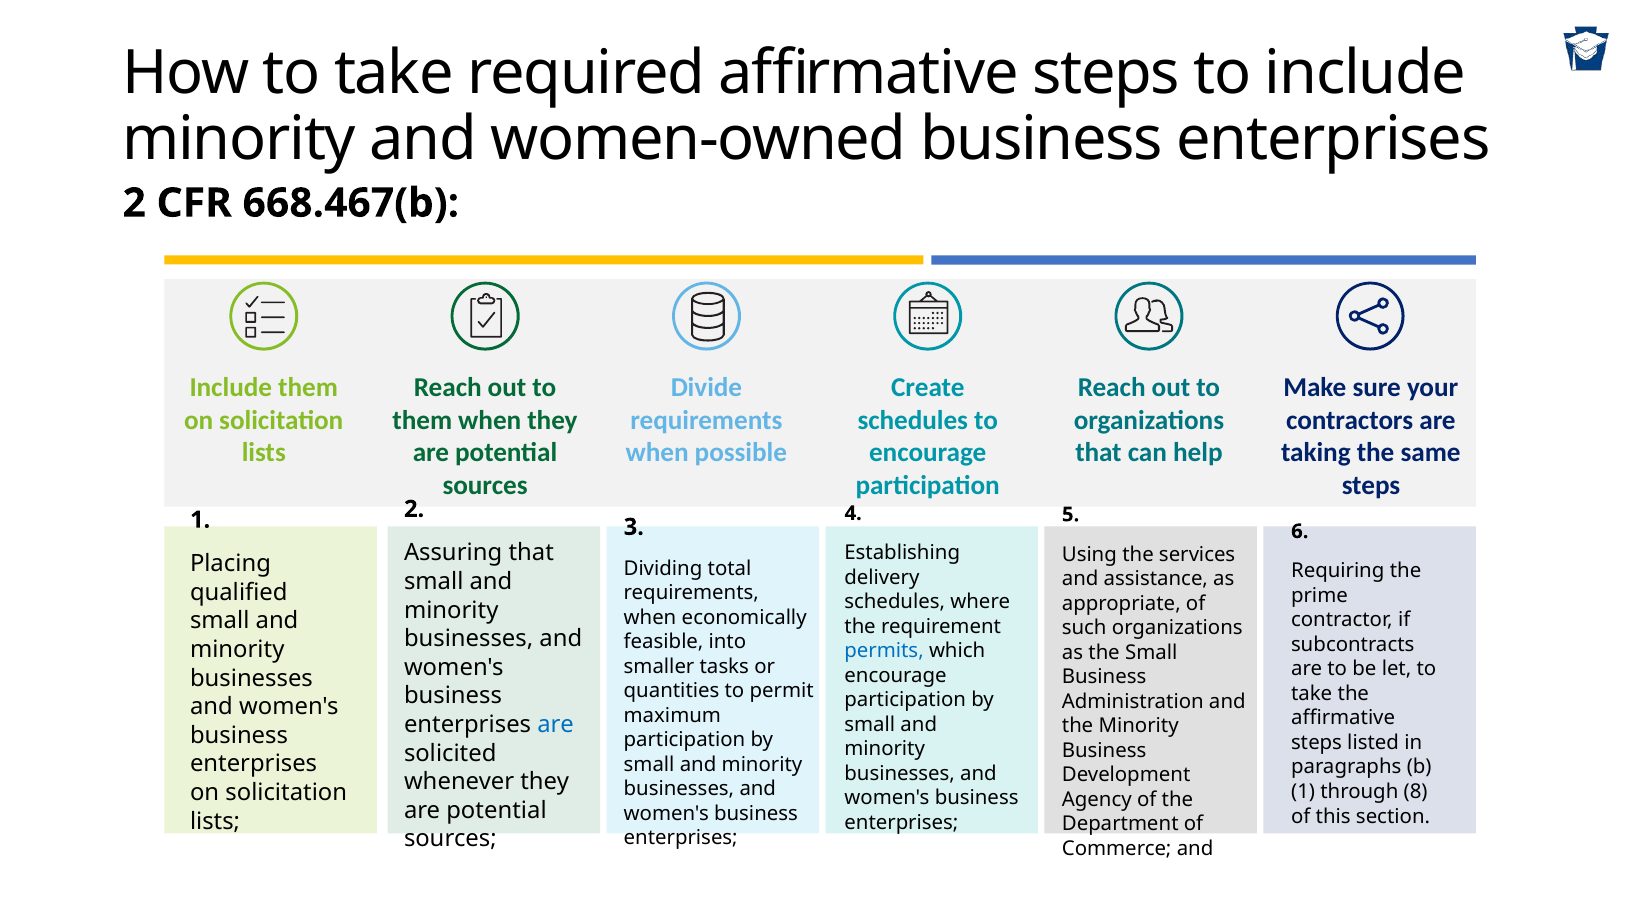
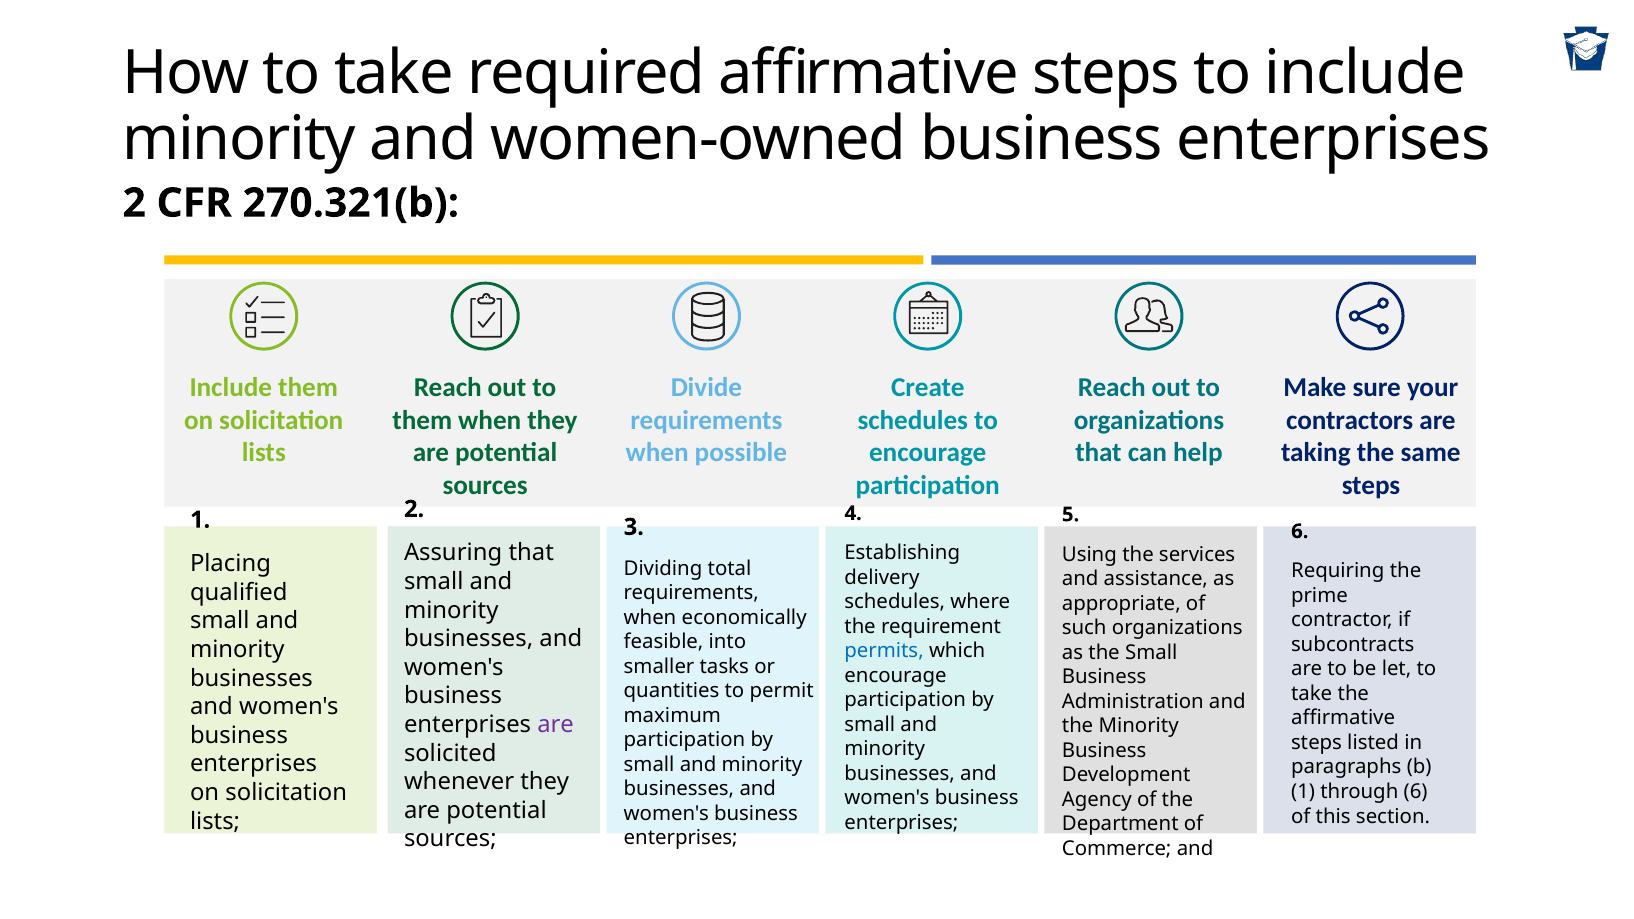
668.467(b: 668.467(b -> 270.321(b
are at (555, 725) colour: blue -> purple
through 8: 8 -> 6
